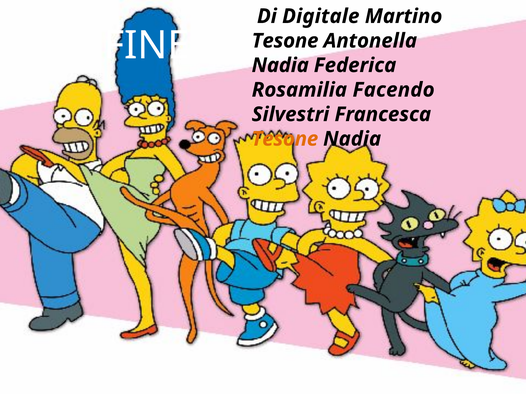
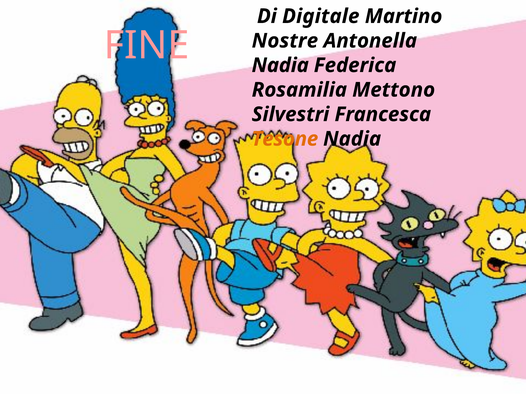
FINE colour: white -> pink
Tesone at (285, 41): Tesone -> Nostre
Facendo: Facendo -> Mettono
